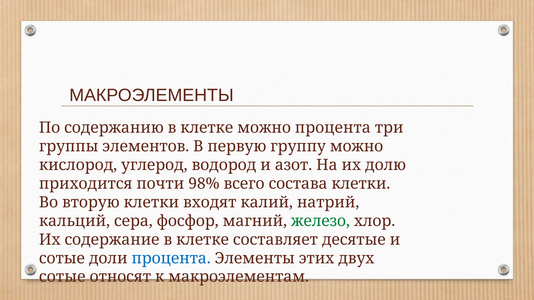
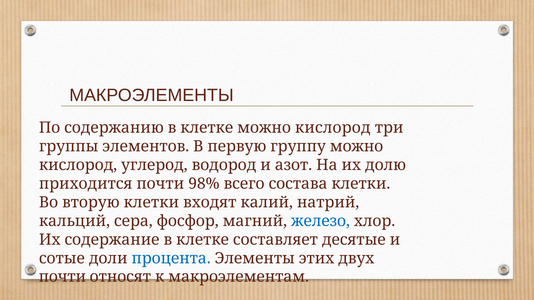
клетке можно процента: процента -> кислород
железо colour: green -> blue
сотые at (62, 277): сотые -> почти
